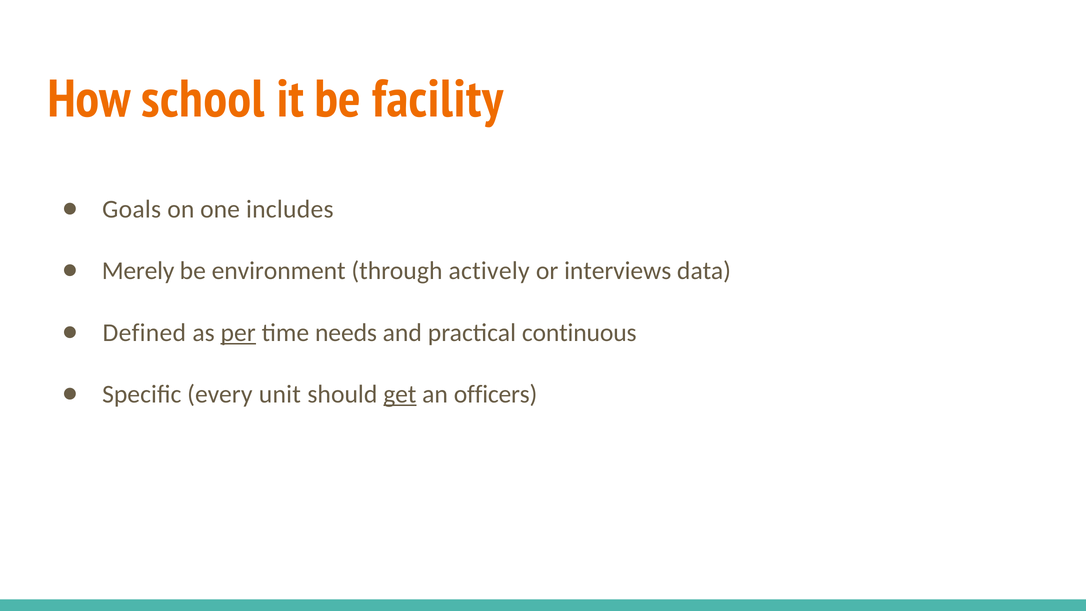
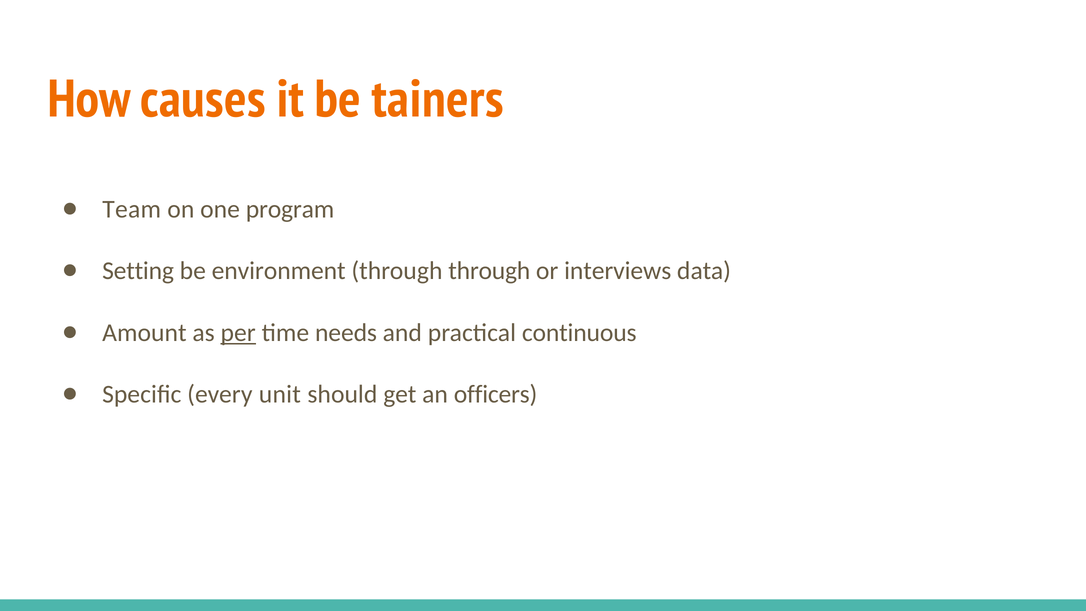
school: school -> causes
facility: facility -> tainers
Goals: Goals -> Team
includes: includes -> program
Merely: Merely -> Setting
through actively: actively -> through
Defined: Defined -> Amount
get underline: present -> none
